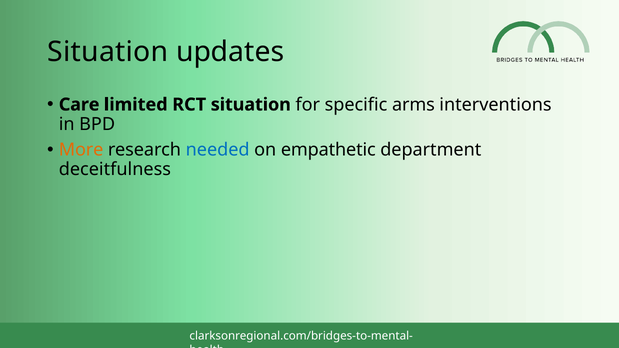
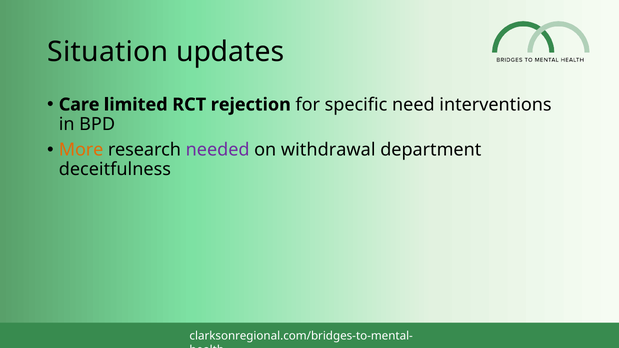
RCT situation: situation -> rejection
arms: arms -> need
needed colour: blue -> purple
empathetic: empathetic -> withdrawal
